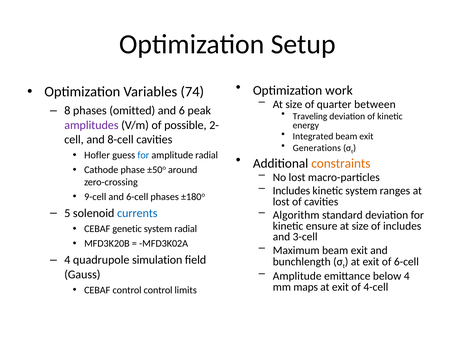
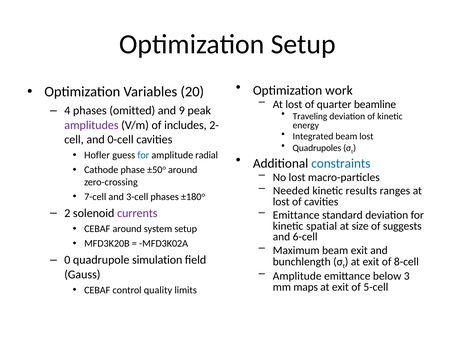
74: 74 -> 20
size at (294, 104): size -> lost
between: between -> beamline
8: 8 -> 4
6: 6 -> 9
possible: possible -> includes
exit at (366, 136): exit -> lost
8-cell: 8-cell -> 0-cell
Generations: Generations -> Quadrupoles
constraints colour: orange -> blue
Includes at (291, 190): Includes -> Needed
kinetic system: system -> results
9-cell: 9-cell -> 7-cell
and 6-cell: 6-cell -> 3-cell
5: 5 -> 2
currents colour: blue -> purple
Algorithm at (296, 215): Algorithm -> Emittance
ensure: ensure -> spatial
of includes: includes -> suggests
CEBAF genetic: genetic -> around
system radial: radial -> setup
3-cell: 3-cell -> 6-cell
4 at (67, 259): 4 -> 0
of 6-cell: 6-cell -> 8-cell
below 4: 4 -> 3
4-cell: 4-cell -> 5-cell
control control: control -> quality
